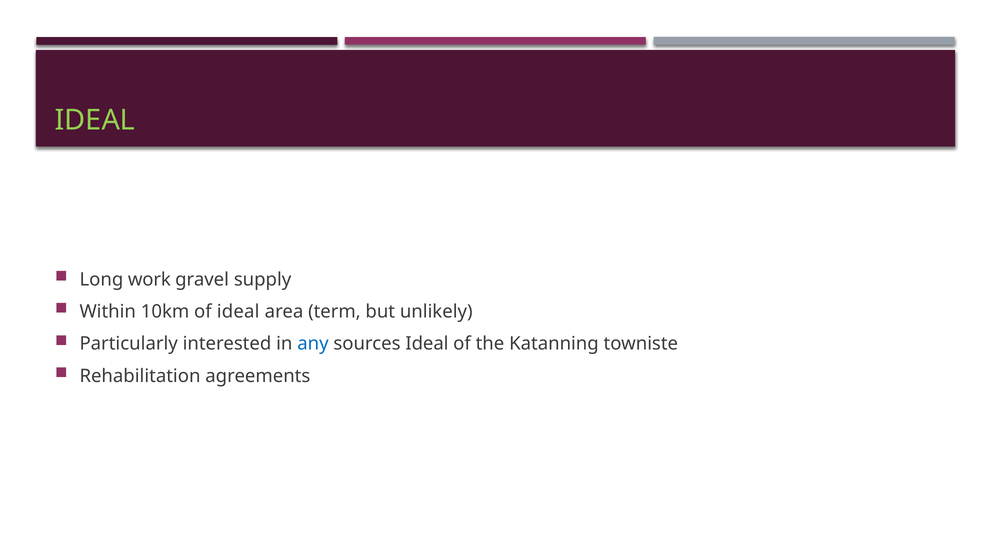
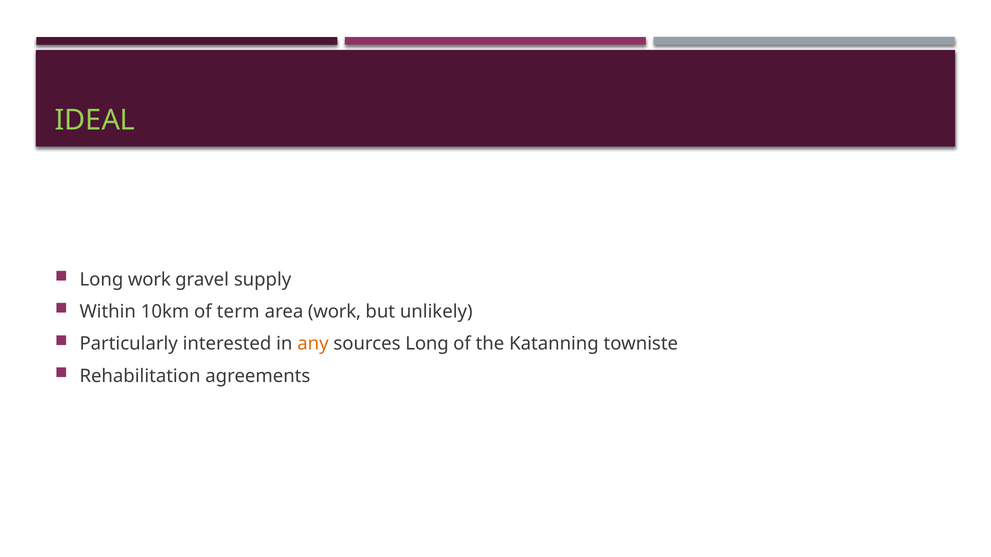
of ideal: ideal -> term
area term: term -> work
any colour: blue -> orange
sources Ideal: Ideal -> Long
